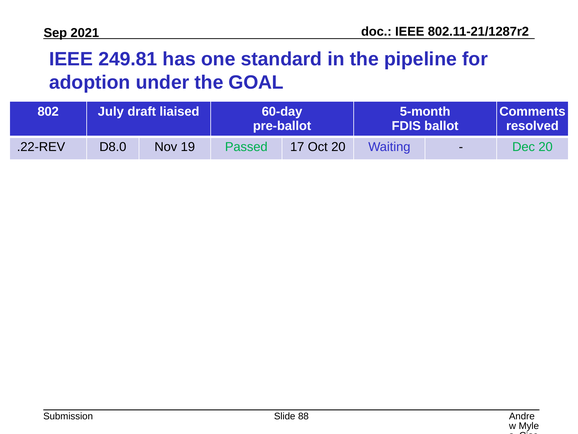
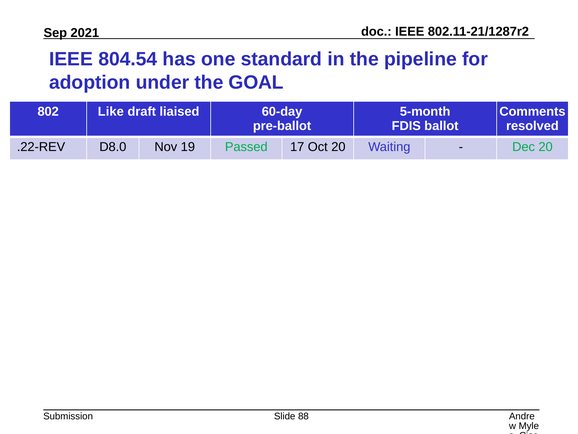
249.81: 249.81 -> 804.54
July: July -> Like
